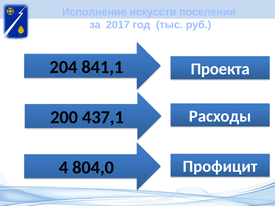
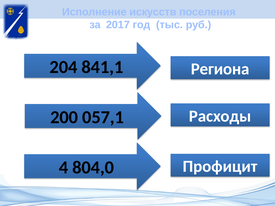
Проекта: Проекта -> Региона
437,1: 437,1 -> 057,1
